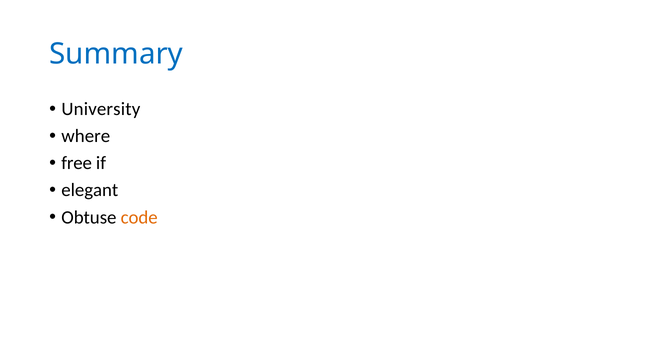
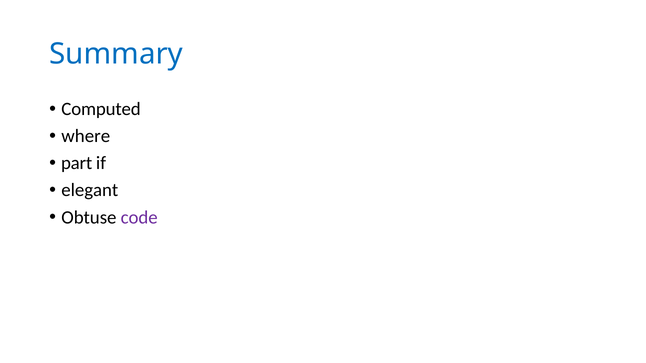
University: University -> Computed
free: free -> part
code colour: orange -> purple
